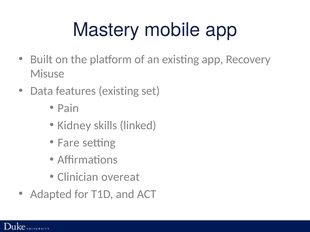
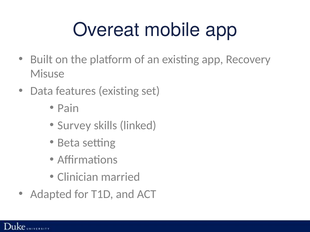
Mastery: Mastery -> Overeat
Kidney: Kidney -> Survey
Fare: Fare -> Beta
overeat: overeat -> married
